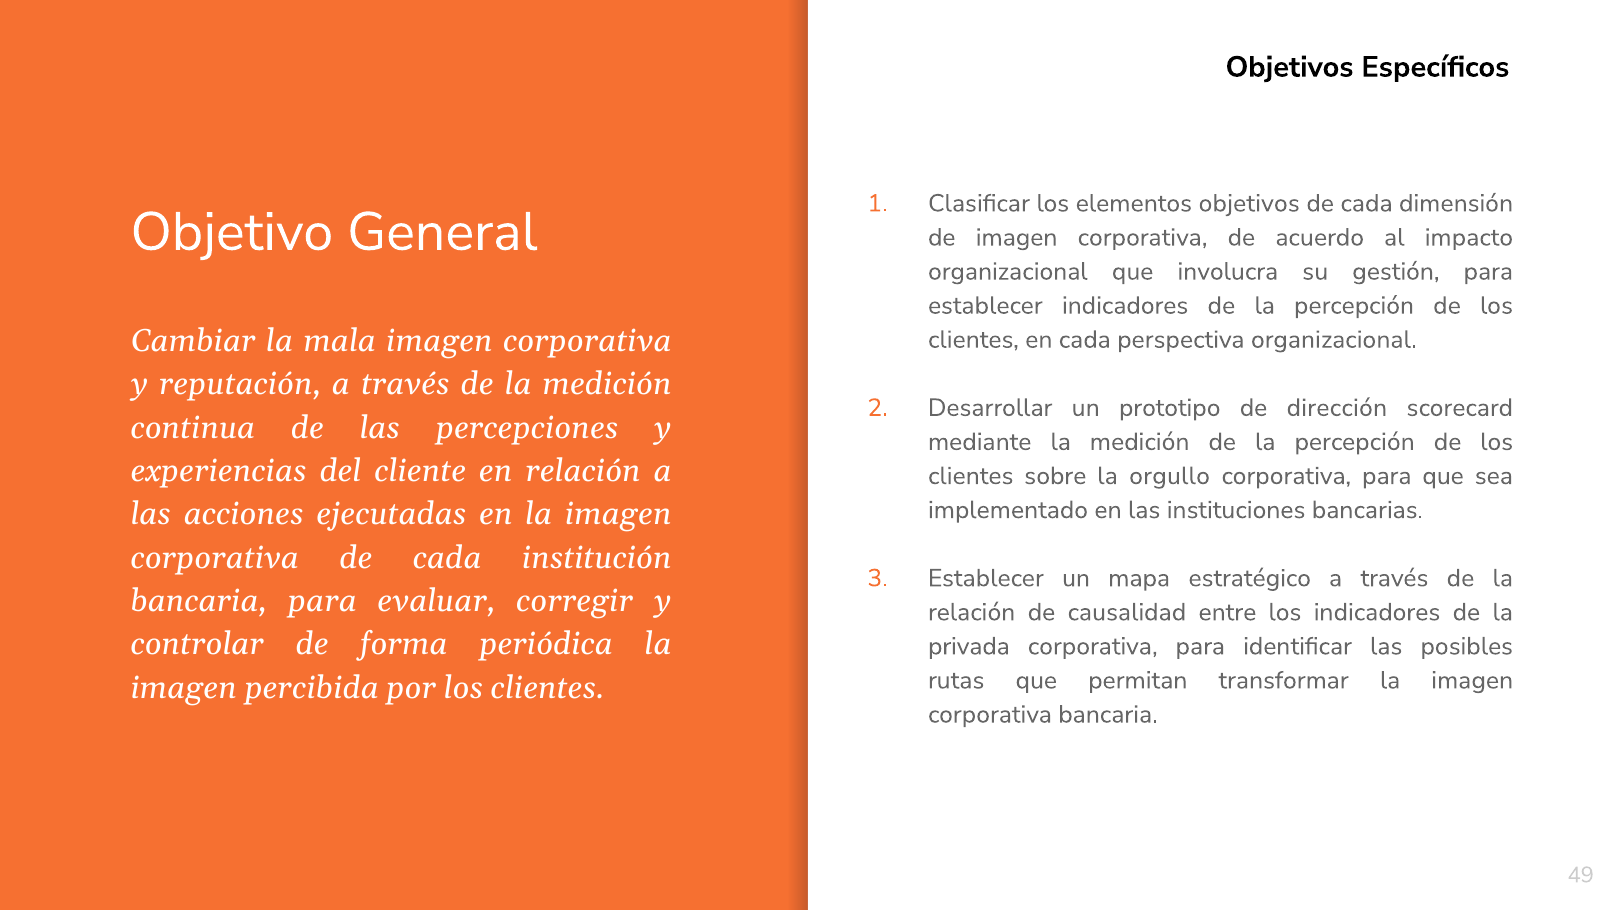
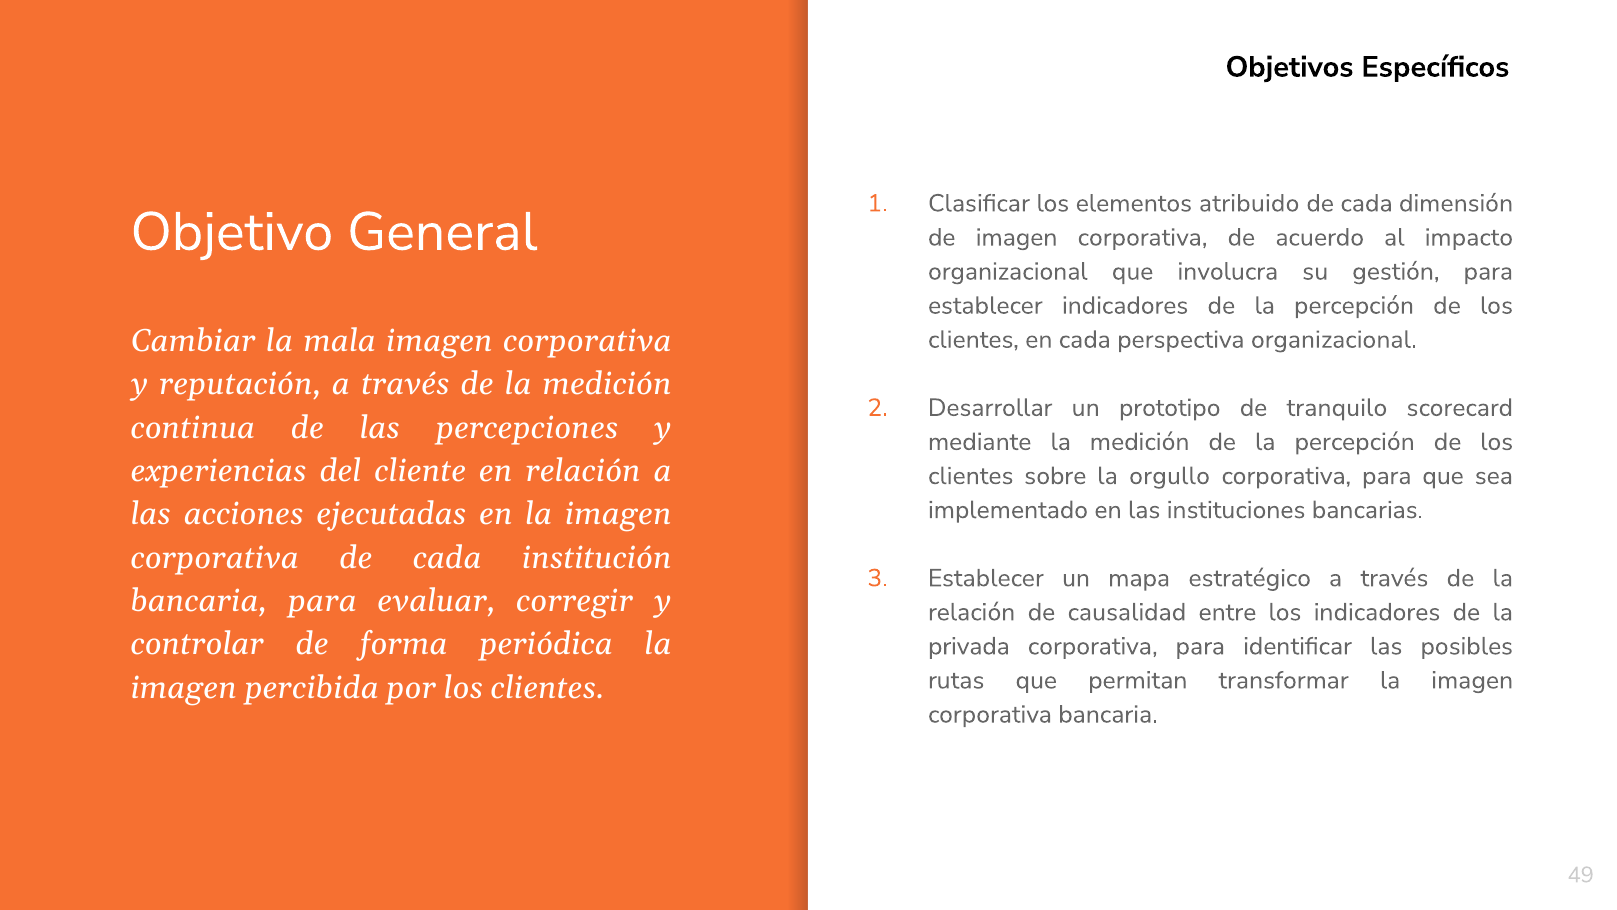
elementos objetivos: objetivos -> atribuido
dirección: dirección -> tranquilo
